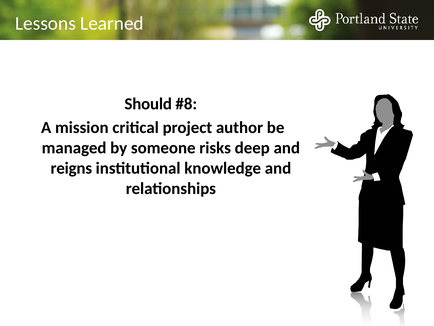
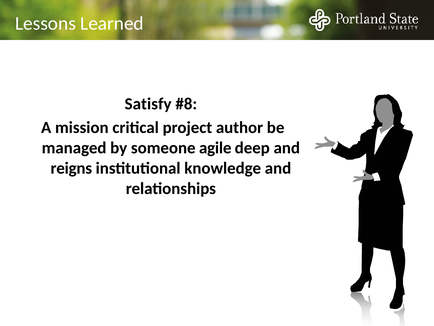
Should: Should -> Satisfy
risks: risks -> agile
